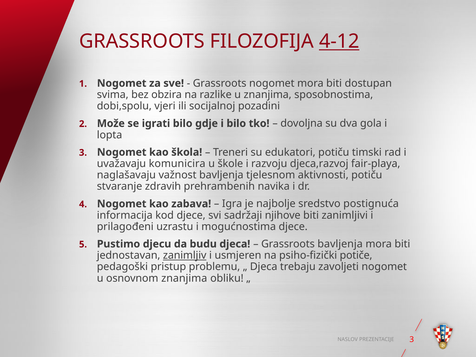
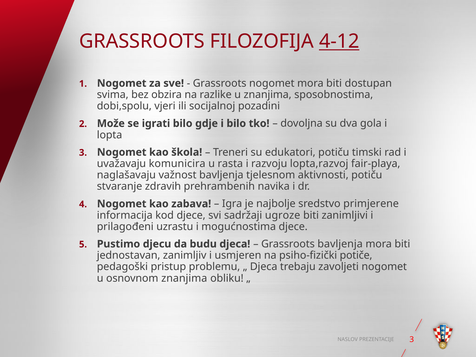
škole: škole -> rasta
djeca,razvoj: djeca,razvoj -> lopta,razvoj
postignuća: postignuća -> primjerene
njihove: njihove -> ugroze
zanimljiv underline: present -> none
